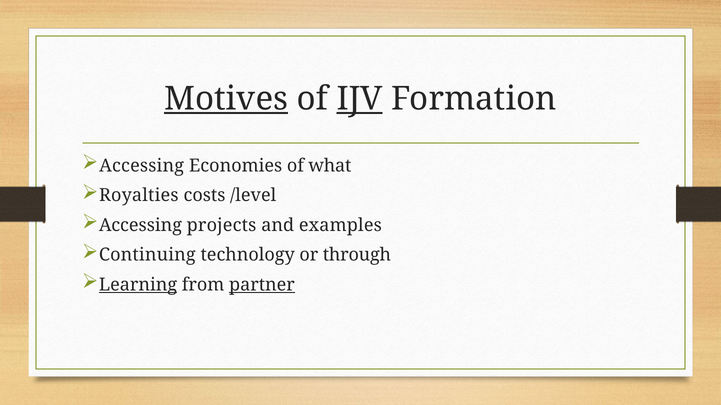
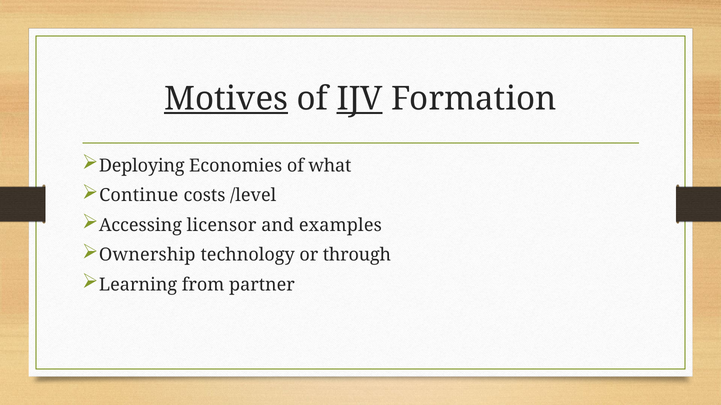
Accessing at (142, 166): Accessing -> Deploying
Royalties: Royalties -> Continue
projects: projects -> licensor
Continuing: Continuing -> Ownership
Learning underline: present -> none
partner underline: present -> none
